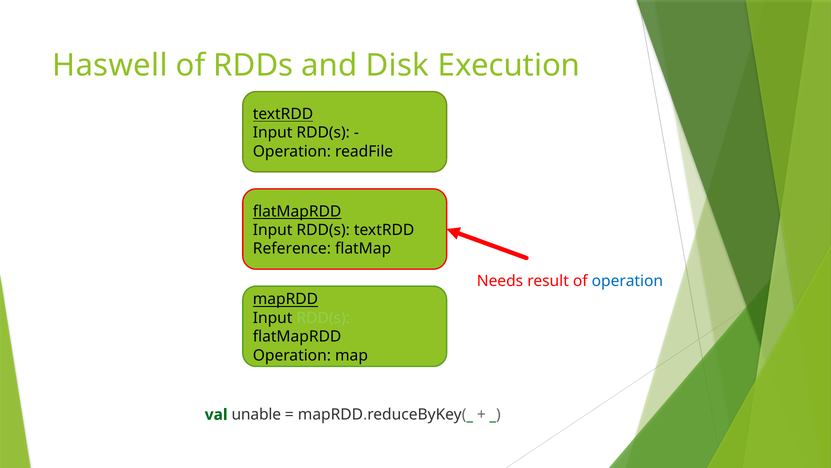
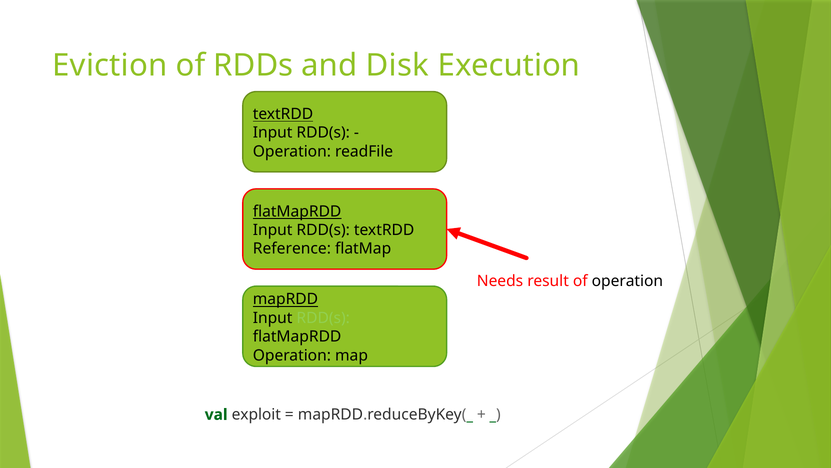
Haswell: Haswell -> Eviction
operation at (627, 281) colour: blue -> black
unable: unable -> exploit
